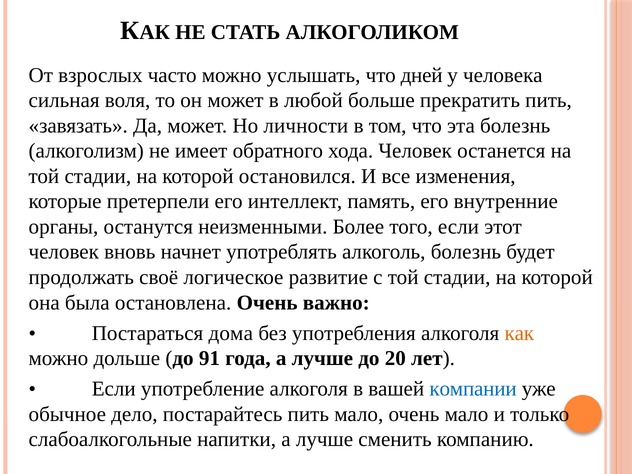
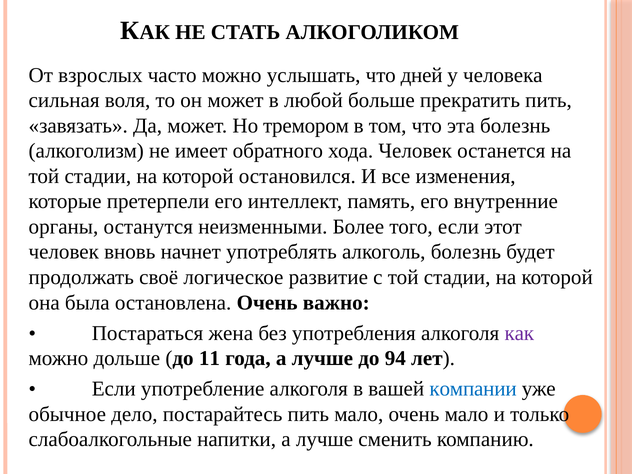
личности: личности -> тремором
дома: дома -> жена
как colour: orange -> purple
91: 91 -> 11
20: 20 -> 94
